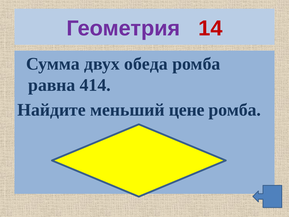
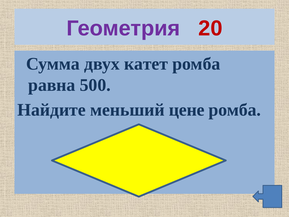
14: 14 -> 20
обеда: обеда -> катет
414: 414 -> 500
